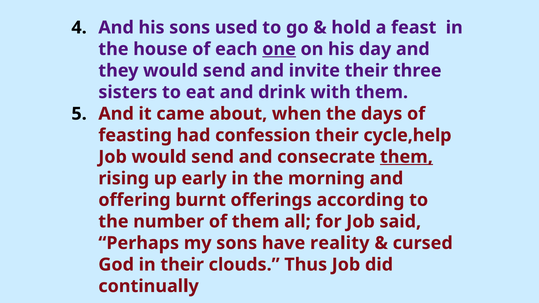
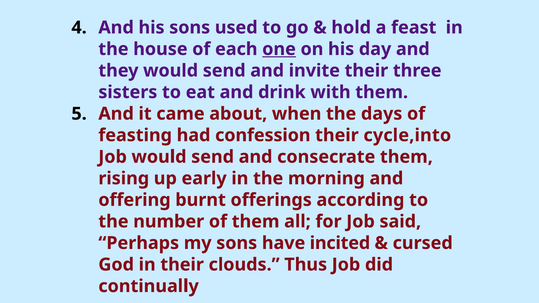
cycle,help: cycle,help -> cycle,into
them at (406, 157) underline: present -> none
reality: reality -> incited
